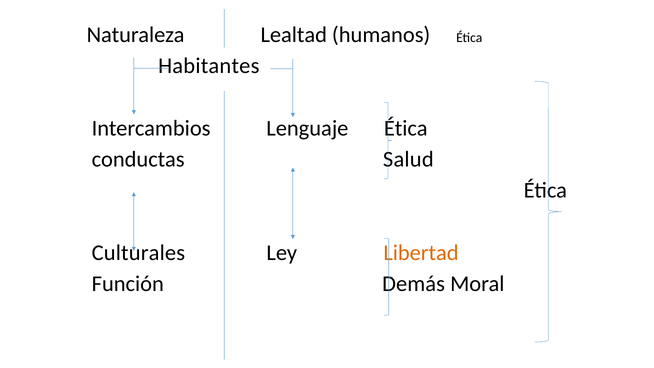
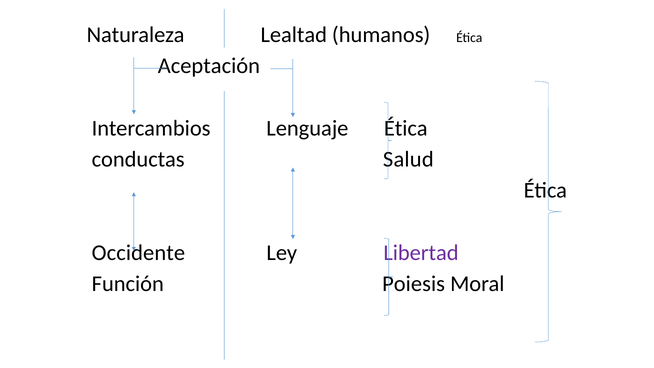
Habitantes: Habitantes -> Aceptación
Culturales: Culturales -> Occidente
Libertad colour: orange -> purple
Demás: Demás -> Poiesis
